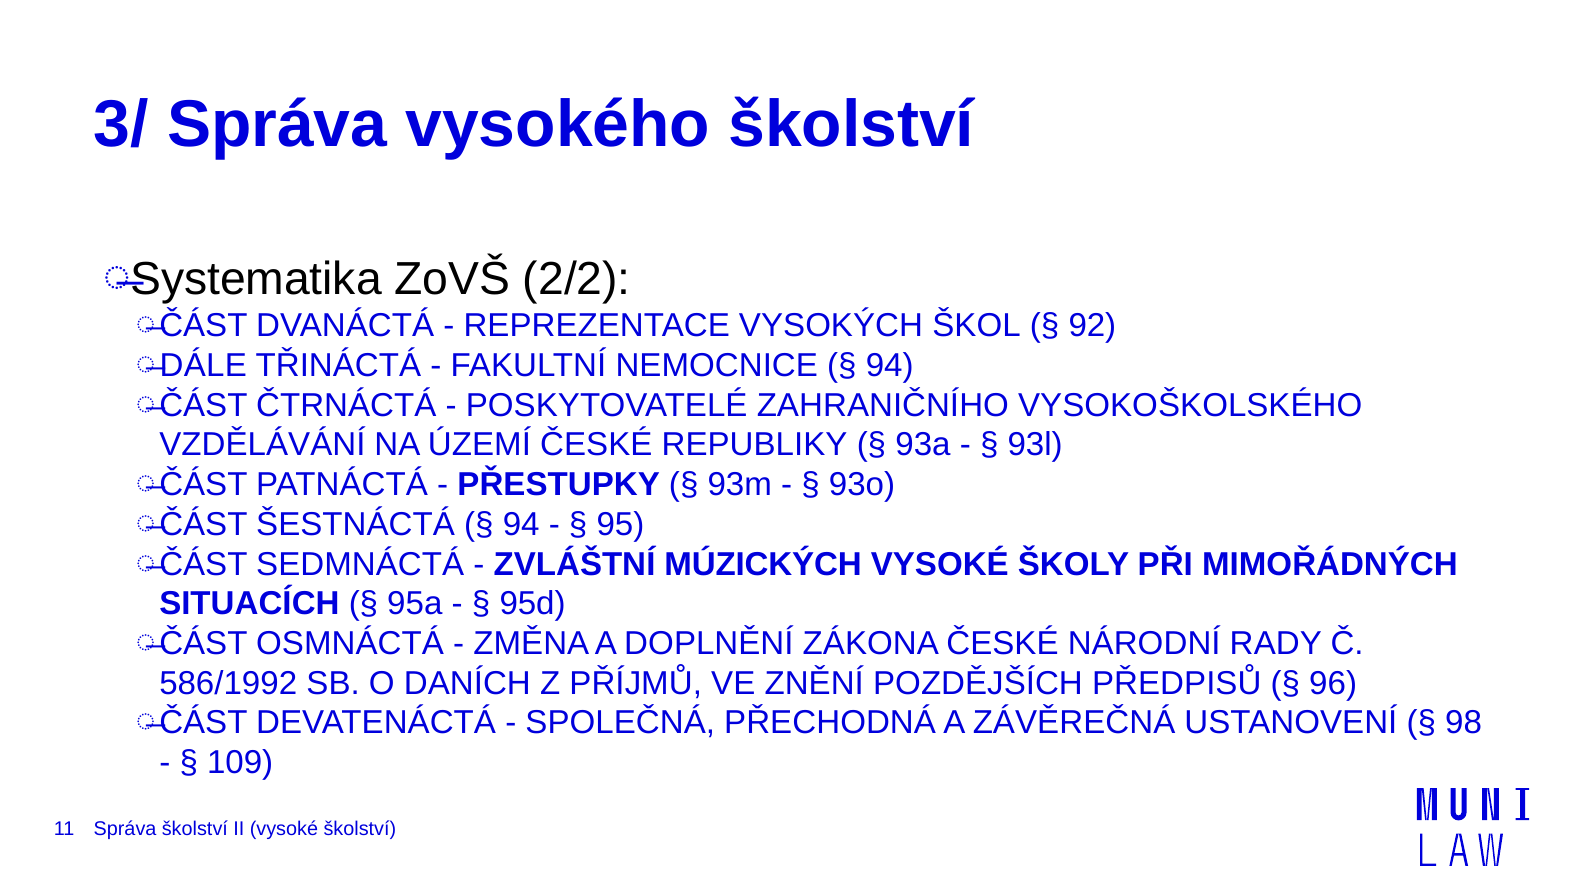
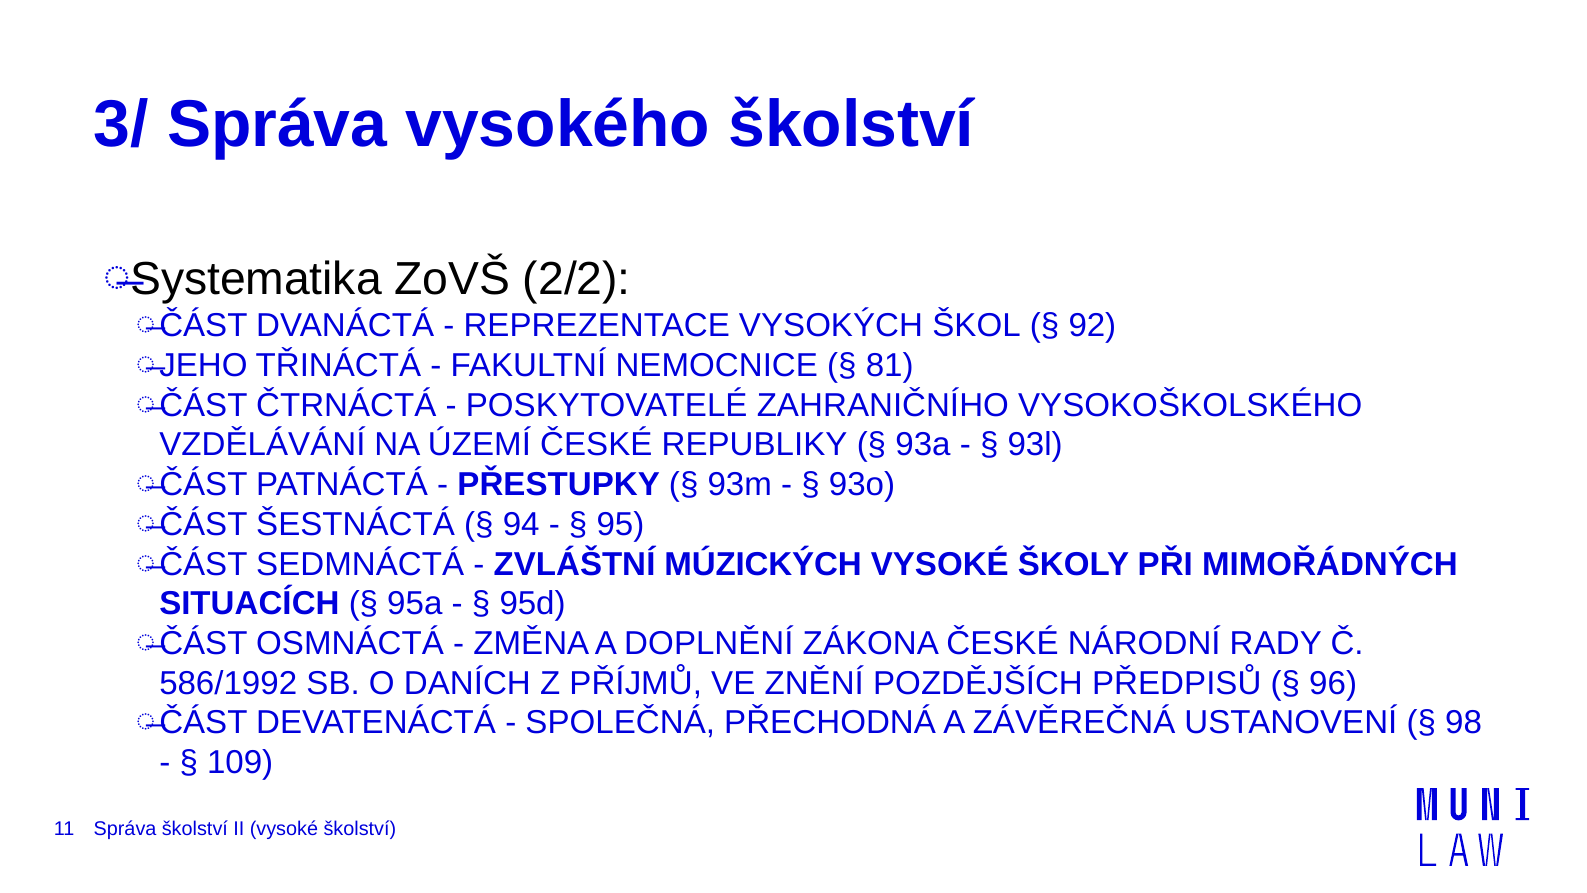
DÁLE: DÁLE -> JEHO
94 at (890, 365): 94 -> 81
